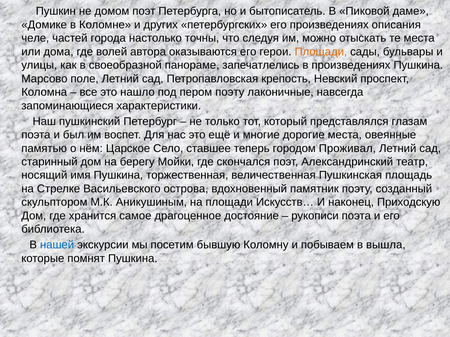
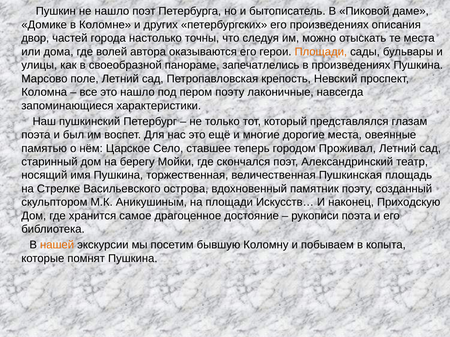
не домом: домом -> нашло
челе: челе -> двор
нашей colour: blue -> orange
вышла: вышла -> копыта
